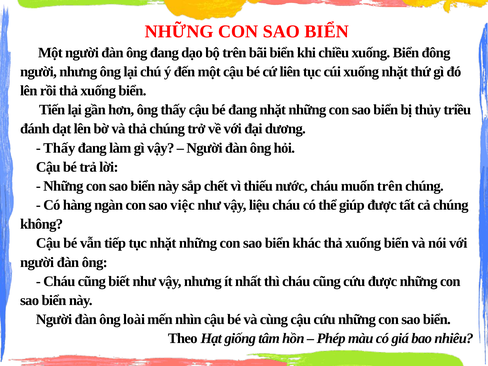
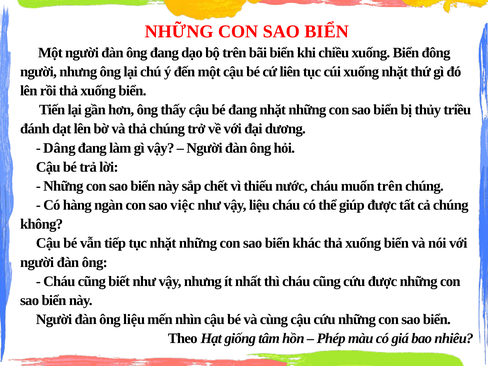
Thấy at (59, 148): Thấy -> Dâng
ông loài: loài -> liệu
